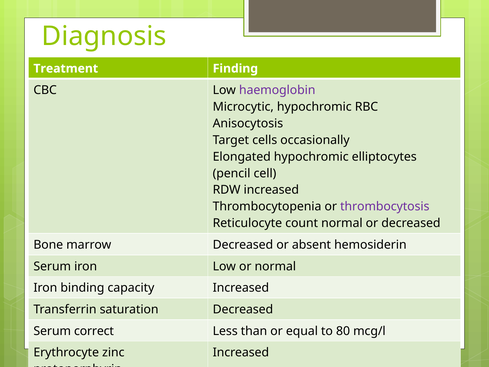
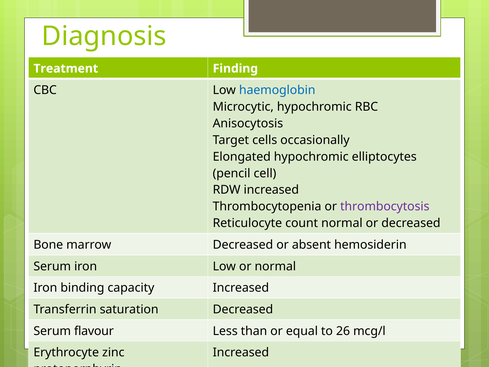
haemoglobin colour: purple -> blue
correct: correct -> flavour
80: 80 -> 26
